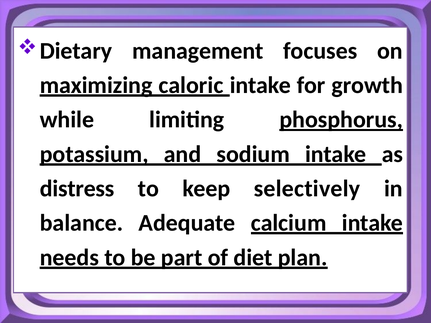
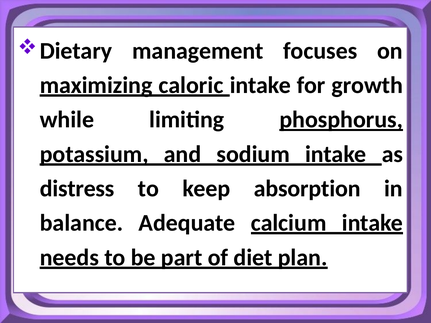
selectively: selectively -> absorption
